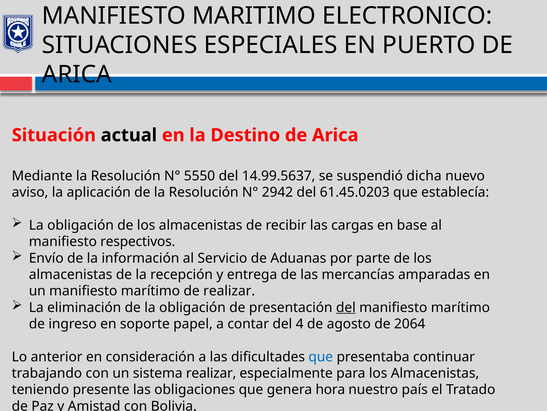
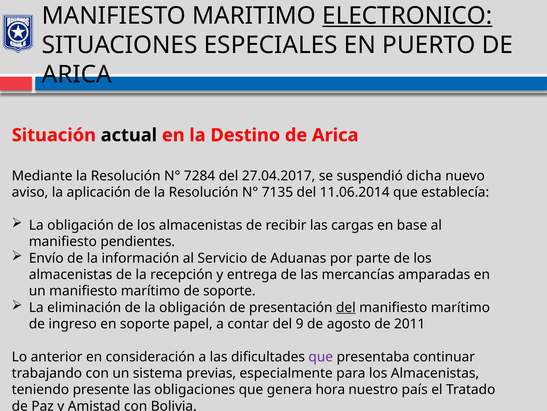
ELECTRONICO underline: none -> present
5550: 5550 -> 7284
14.99.5637: 14.99.5637 -> 27.04.2017
2942: 2942 -> 7135
61.45.0203: 61.45.0203 -> 11.06.2014
respectivos: respectivos -> pendientes
de realizar: realizar -> soporte
4: 4 -> 9
2064: 2064 -> 2011
que at (321, 356) colour: blue -> purple
sistema realizar: realizar -> previas
